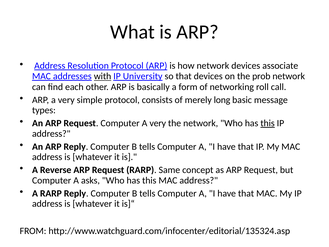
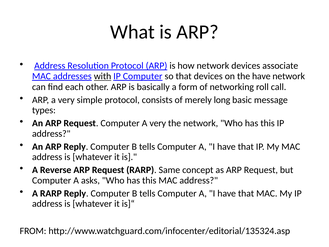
IP University: University -> Computer
the prob: prob -> have
this at (268, 123) underline: present -> none
